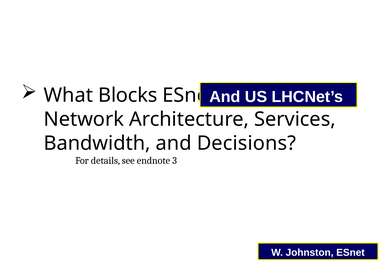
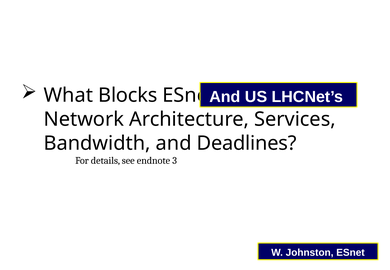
Decisions: Decisions -> Deadlines
